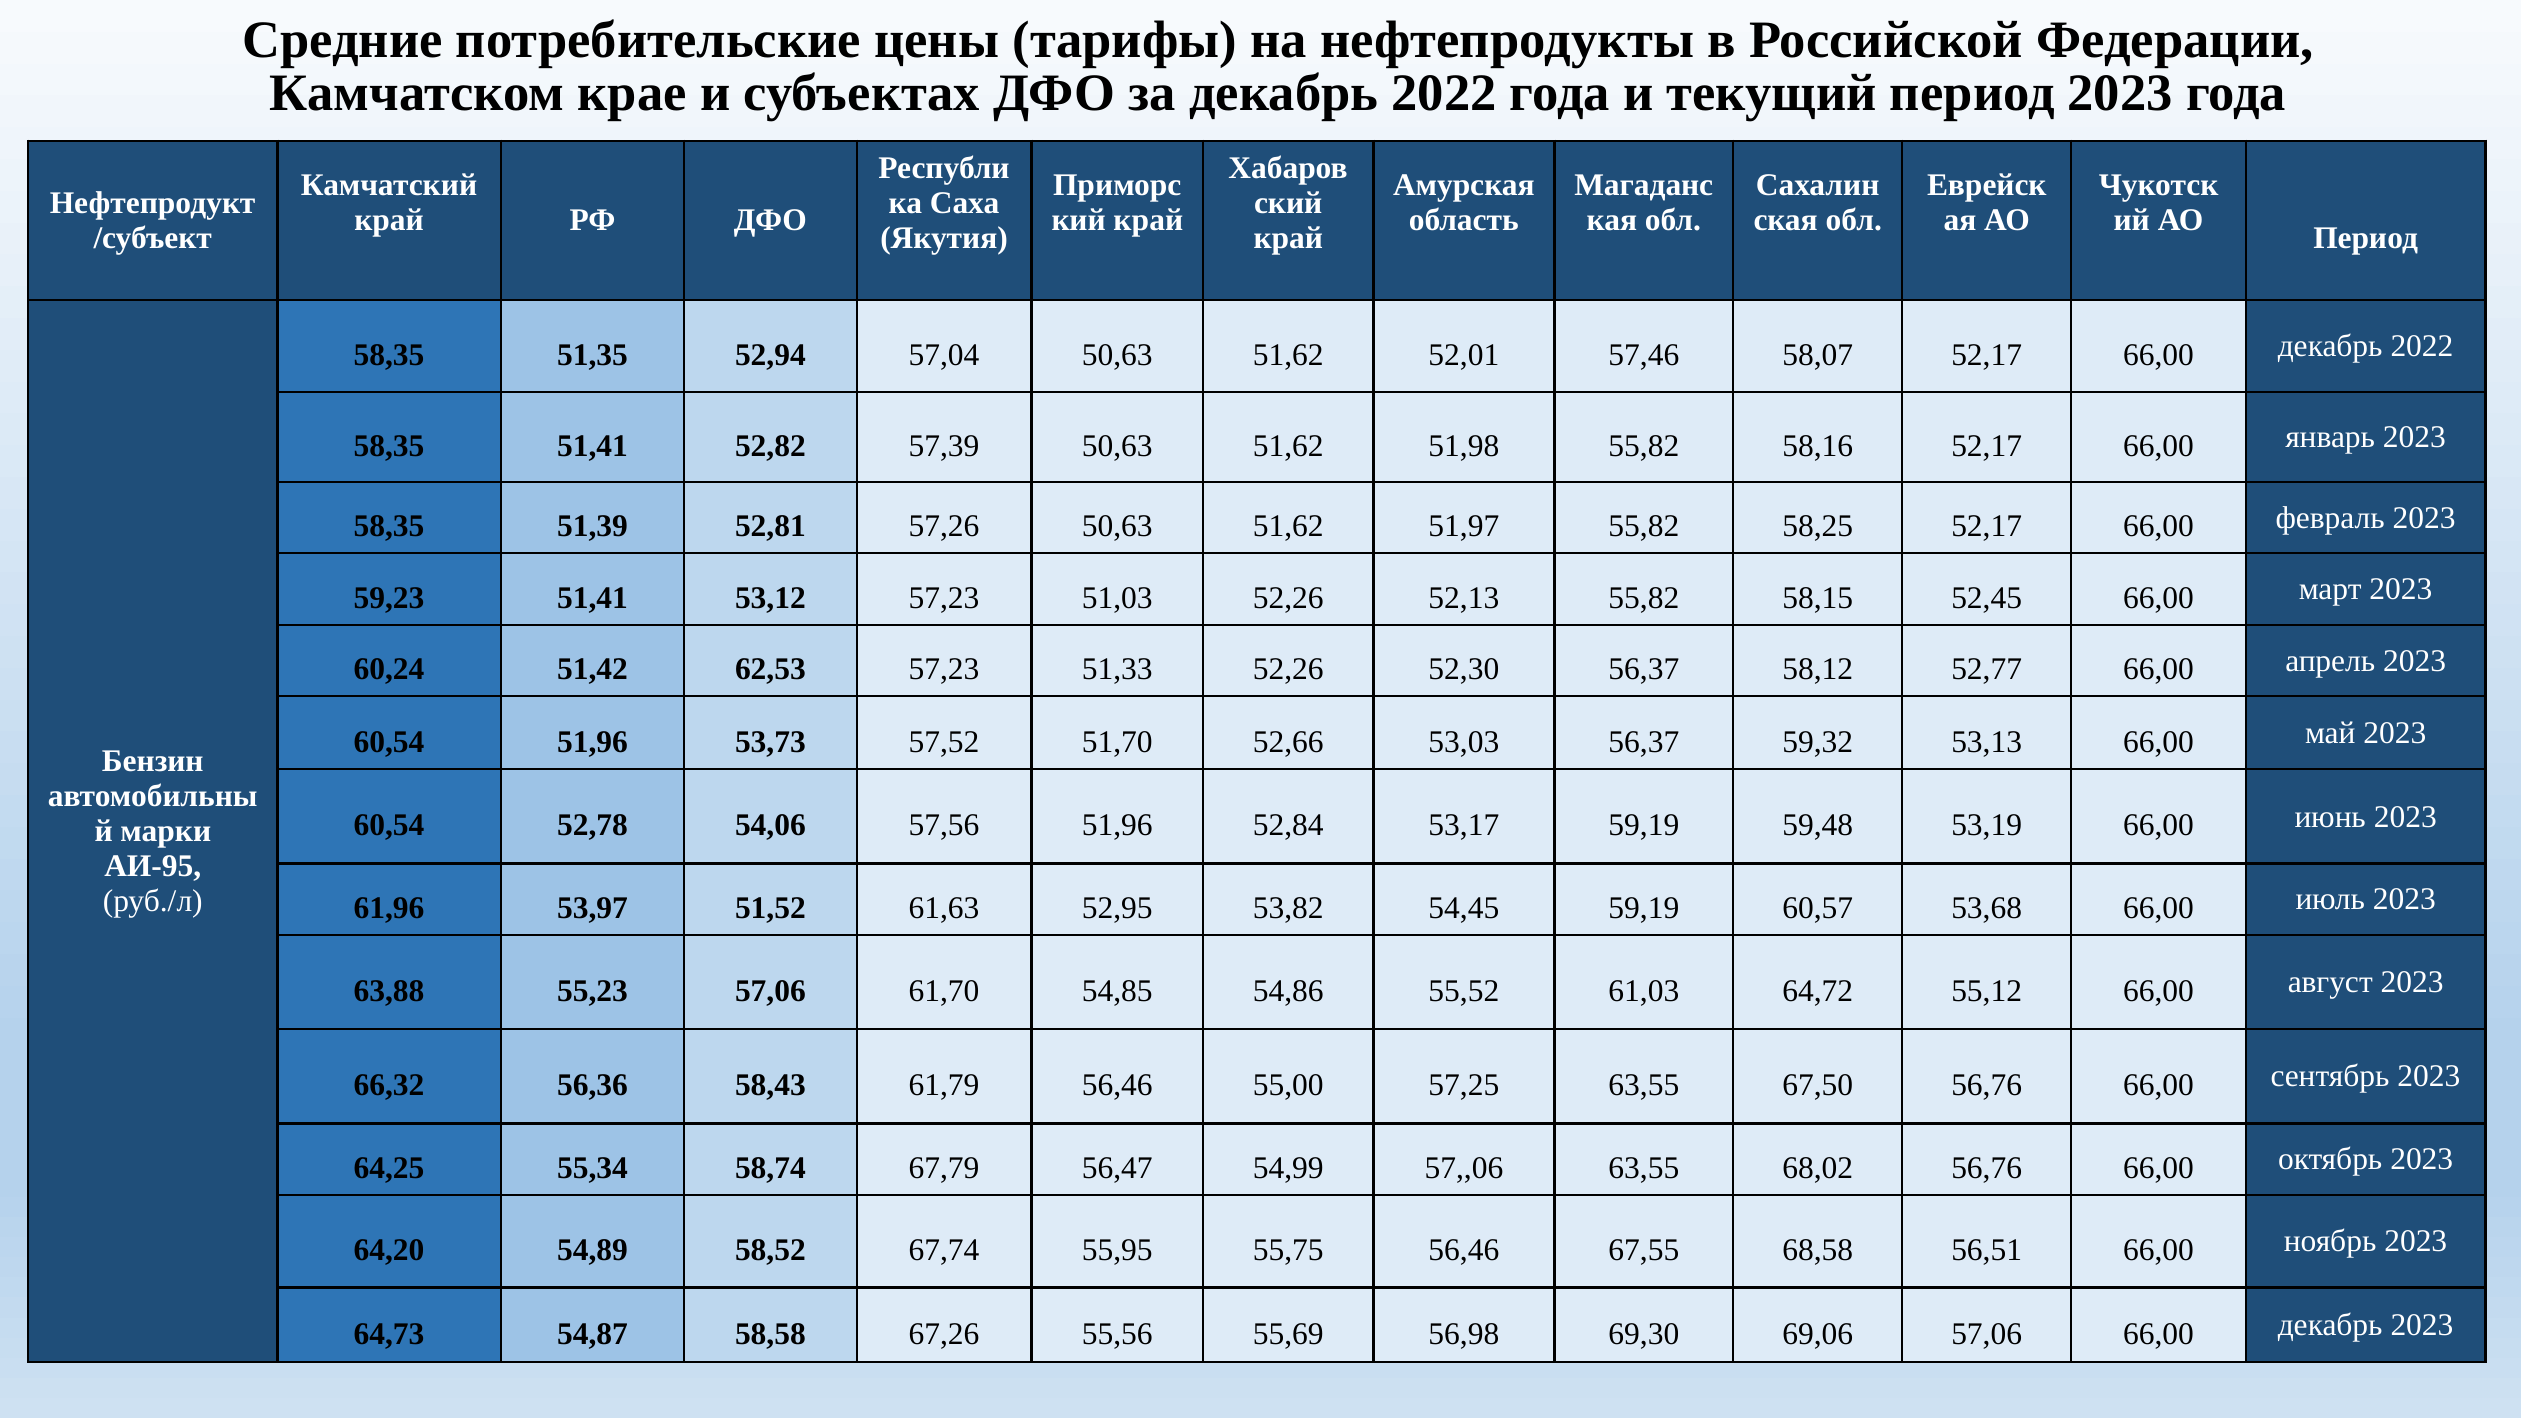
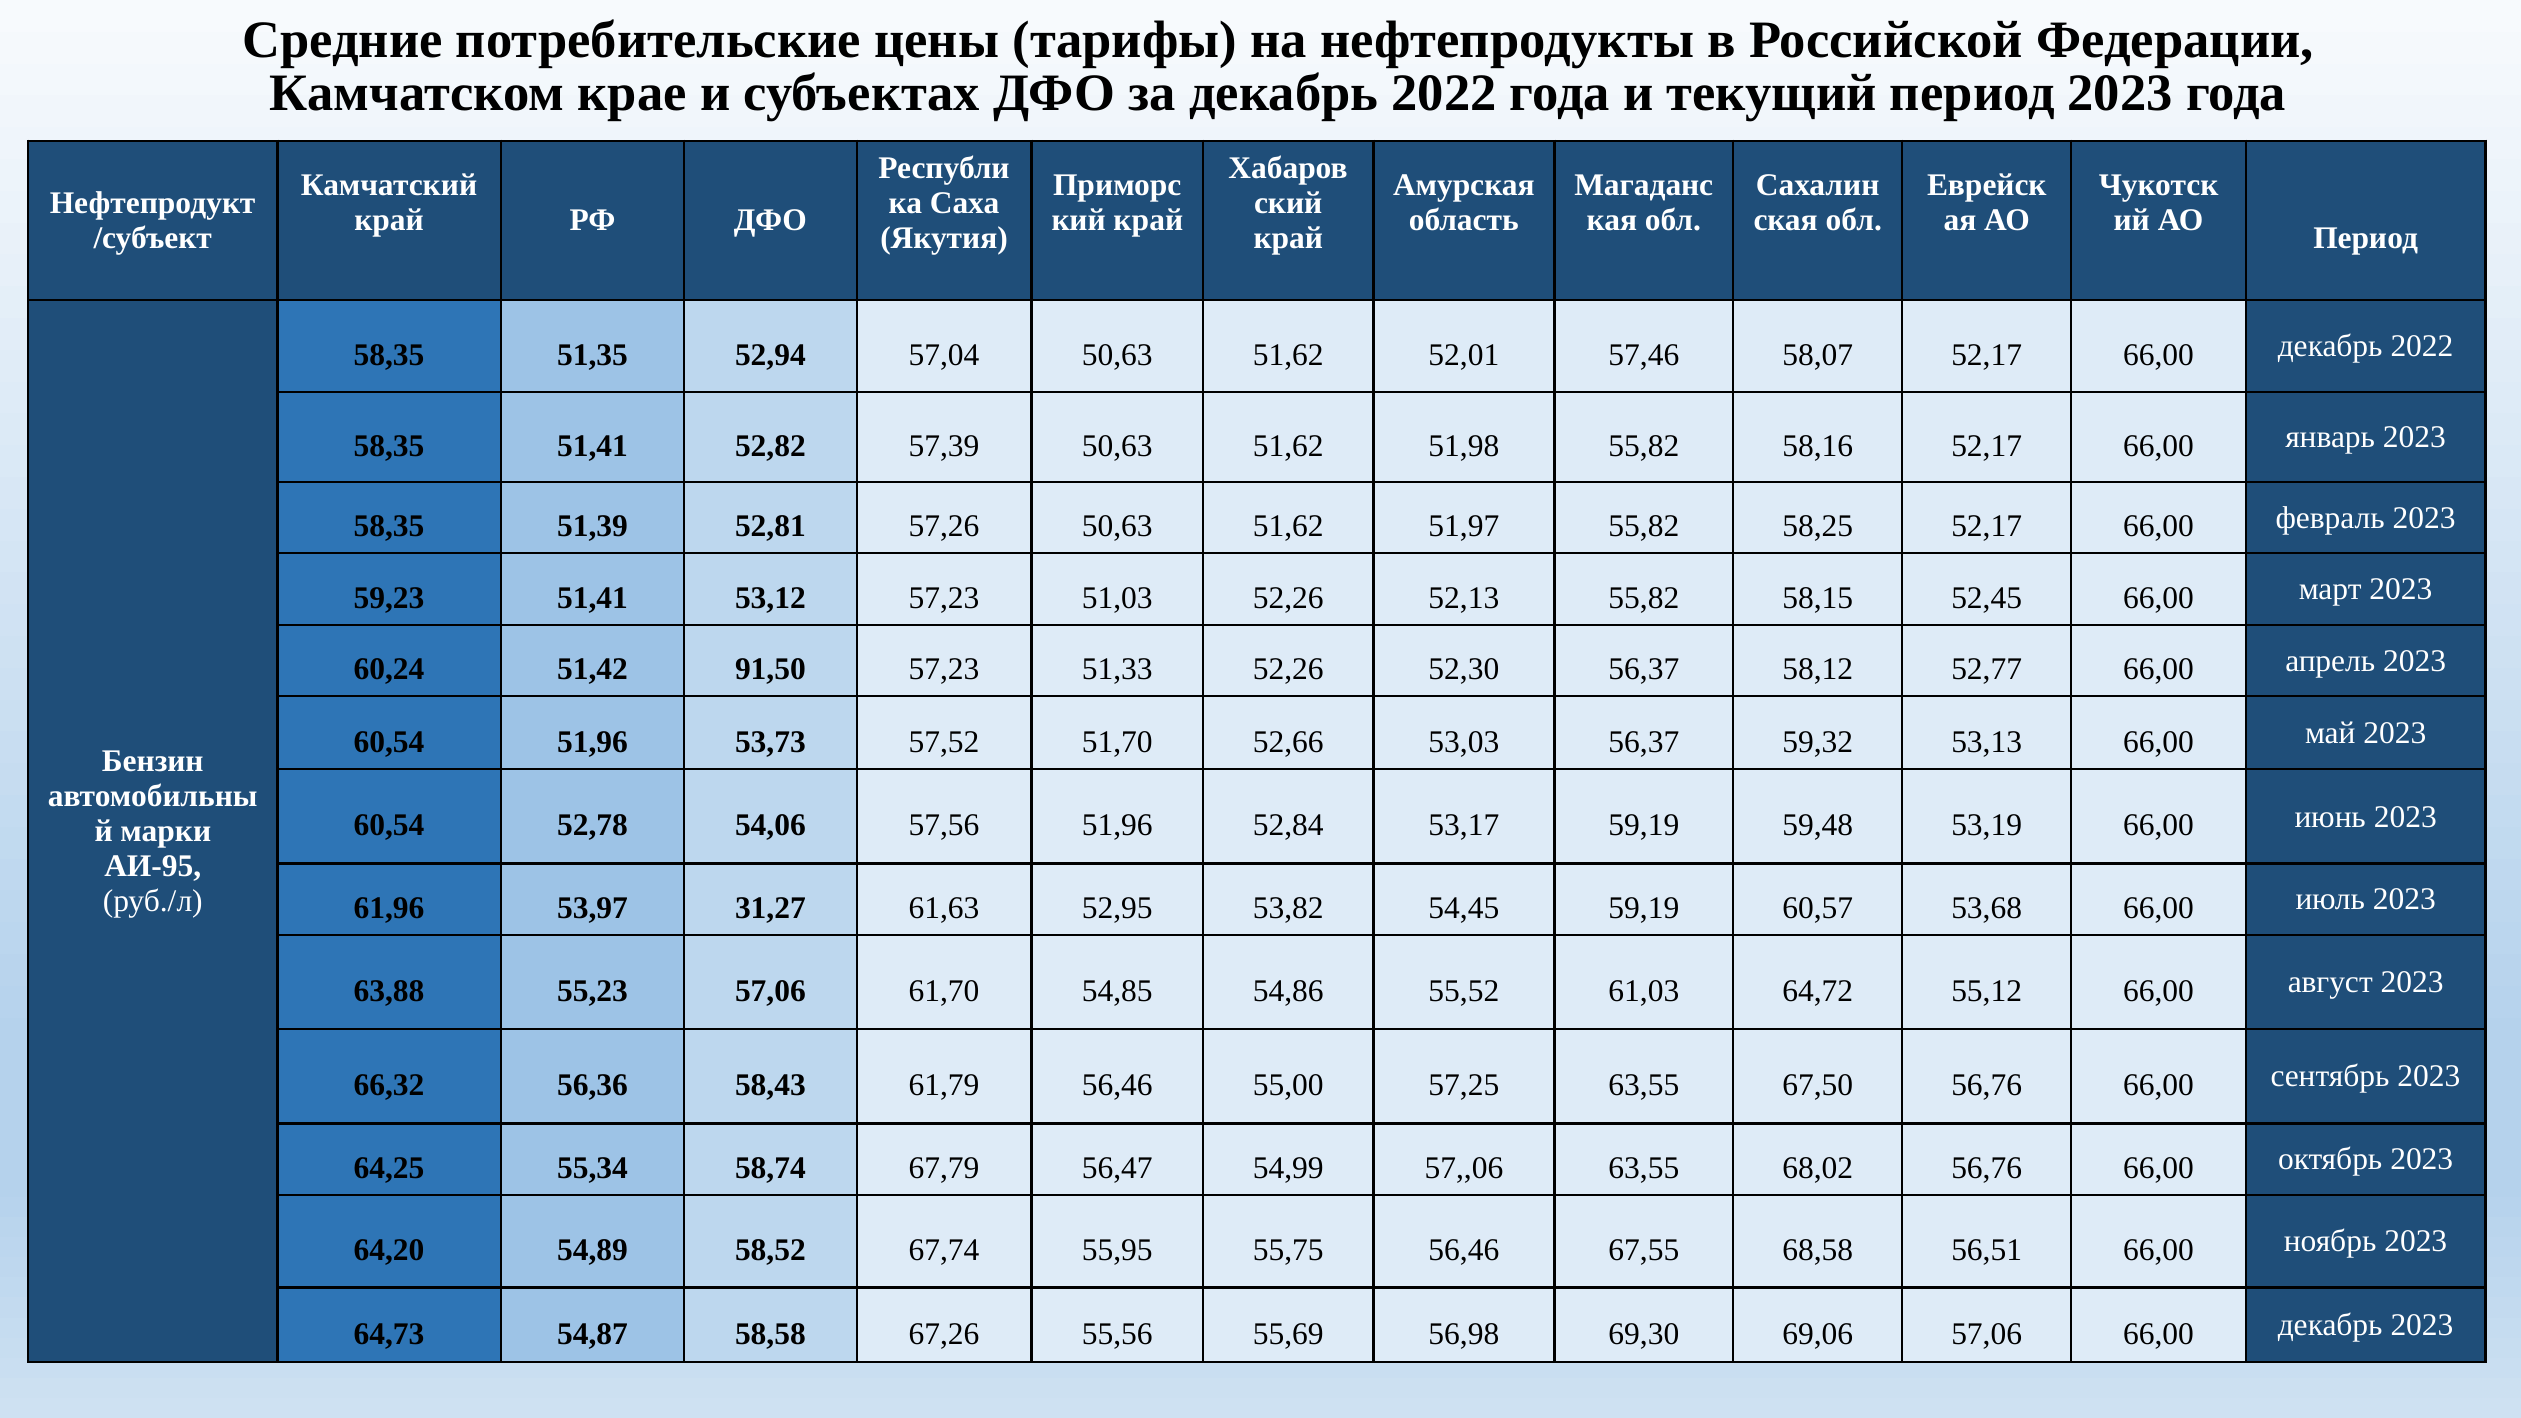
62,53: 62,53 -> 91,50
51,52: 51,52 -> 31,27
